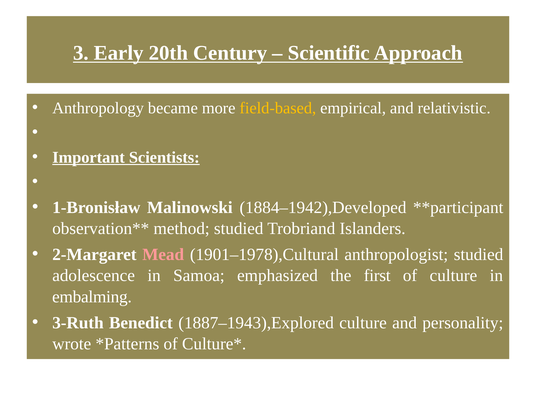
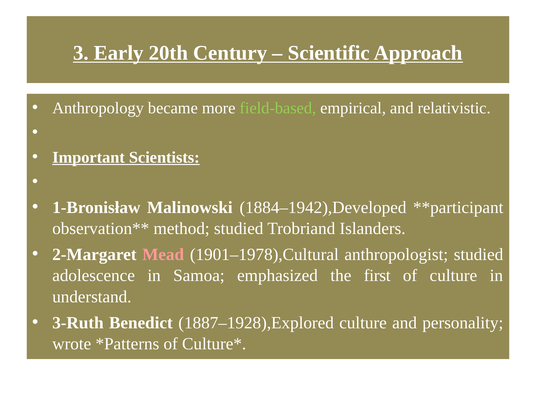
field-based colour: yellow -> light green
embalming: embalming -> understand
1887–1943),Explored: 1887–1943),Explored -> 1887–1928),Explored
